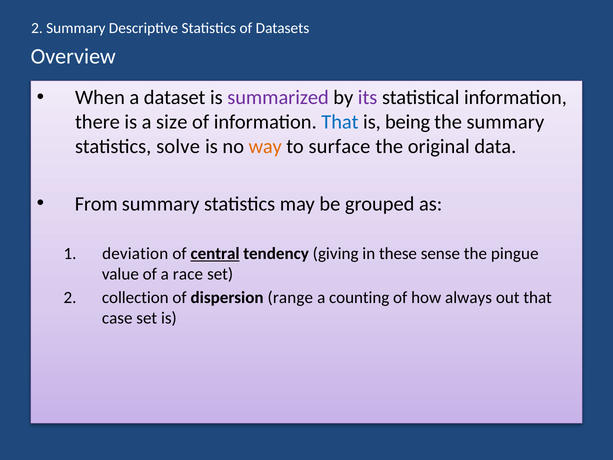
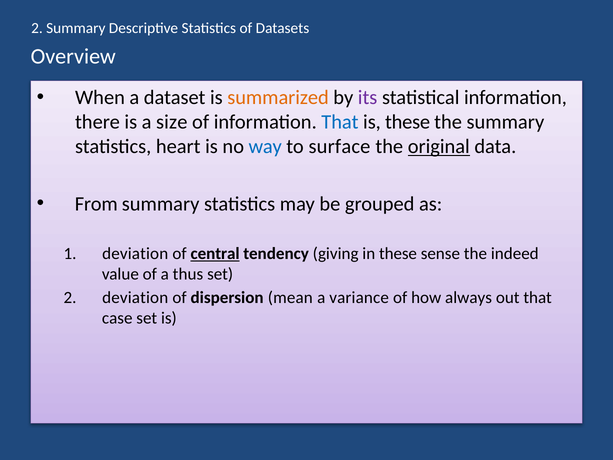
summarized colour: purple -> orange
is being: being -> these
solve: solve -> heart
way colour: orange -> blue
original underline: none -> present
pingue: pingue -> indeed
race: race -> thus
2 collection: collection -> deviation
range: range -> mean
counting: counting -> variance
